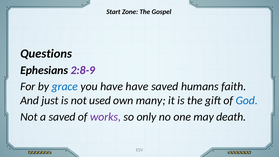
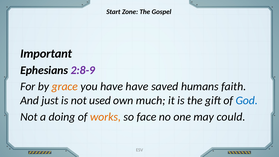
Questions: Questions -> Important
grace colour: blue -> orange
many: many -> much
a saved: saved -> doing
works colour: purple -> orange
only: only -> face
death: death -> could
